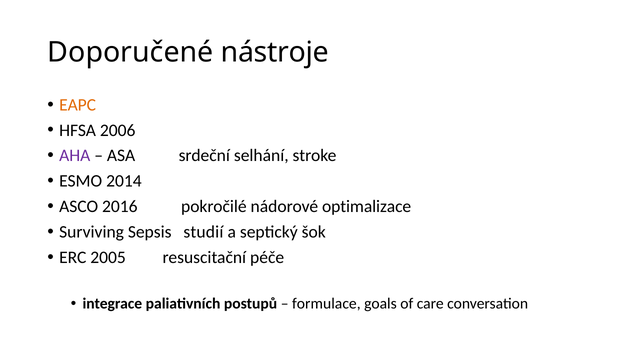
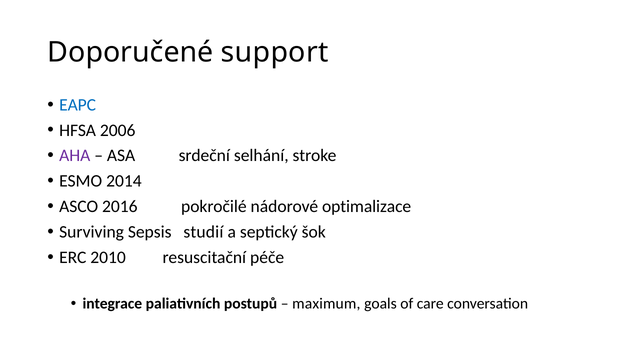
nástroje: nástroje -> support
EAPC colour: orange -> blue
2005: 2005 -> 2010
formulace: formulace -> maximum
